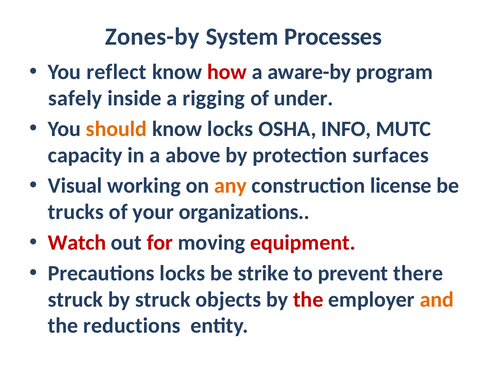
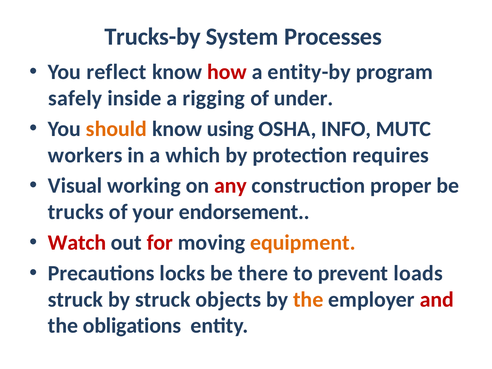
Zones-by: Zones-by -> Trucks-by
aware-by: aware-by -> entity-by
know locks: locks -> using
capacity: capacity -> workers
above: above -> which
surfaces: surfaces -> requires
any colour: orange -> red
license: license -> proper
organizations: organizations -> endorsement
equipment colour: red -> orange
strike: strike -> there
there: there -> loads
the at (308, 300) colour: red -> orange
and colour: orange -> red
reductions: reductions -> obligations
